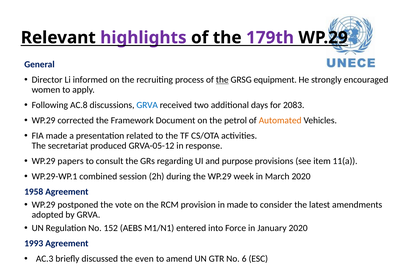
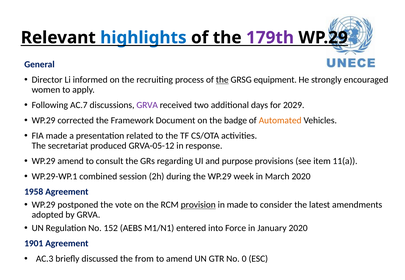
highlights colour: purple -> blue
AC.8: AC.8 -> AC.7
GRVA at (147, 105) colour: blue -> purple
2083: 2083 -> 2029
petrol: petrol -> badge
WP.29 papers: papers -> amend
provision underline: none -> present
1993: 1993 -> 1901
even: even -> from
6: 6 -> 0
